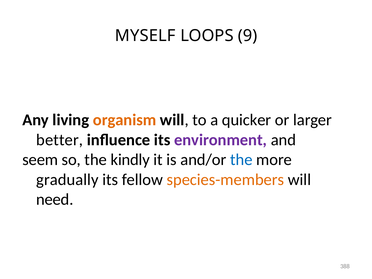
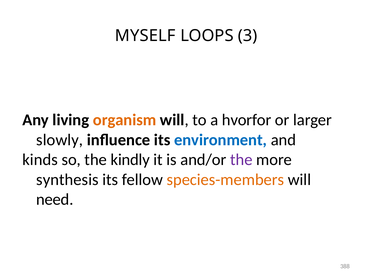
9: 9 -> 3
quicker: quicker -> hvorfor
better: better -> slowly
environment colour: purple -> blue
seem: seem -> kinds
the at (241, 160) colour: blue -> purple
gradually: gradually -> synthesis
